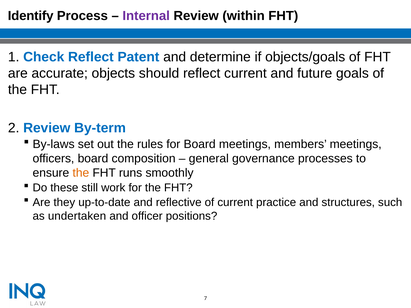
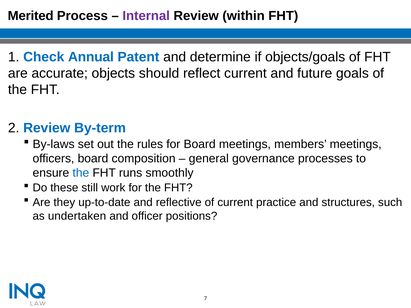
Identify: Identify -> Merited
Check Reflect: Reflect -> Annual
the at (81, 173) colour: orange -> blue
